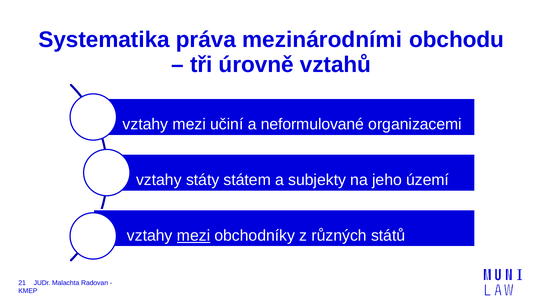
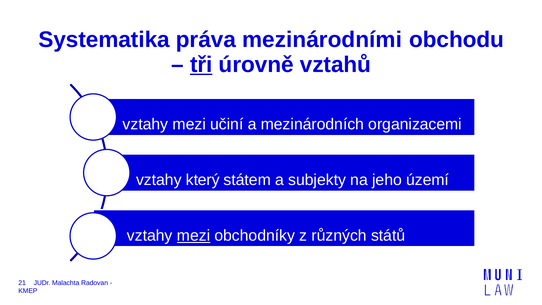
tři underline: none -> present
neformulované: neformulované -> mezinárodních
státy: státy -> který
